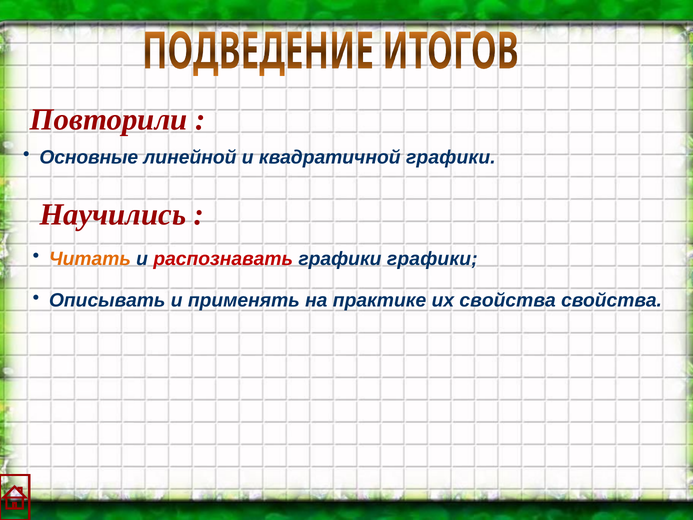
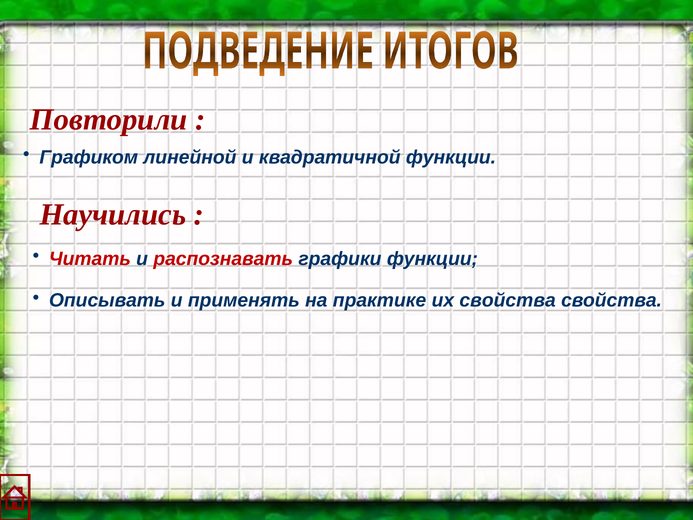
Основные: Основные -> Графиком
квадратичной графики: графики -> функции
Читать colour: orange -> red
графики графики: графики -> функции
